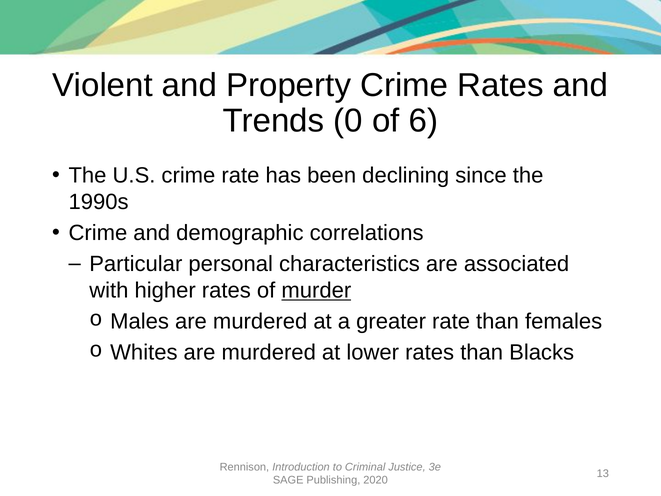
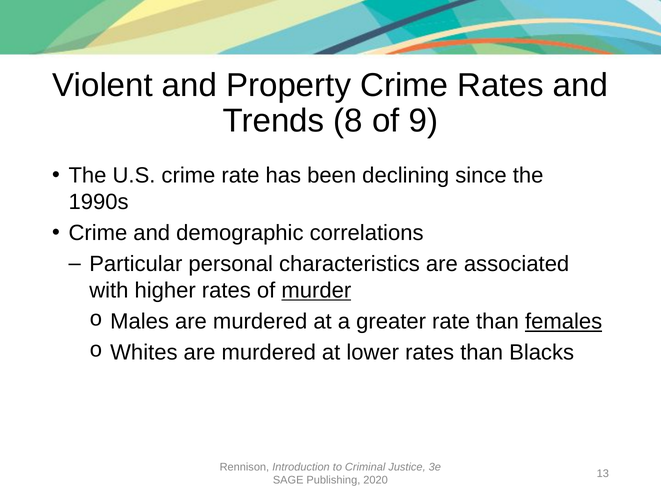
0: 0 -> 8
6: 6 -> 9
females underline: none -> present
